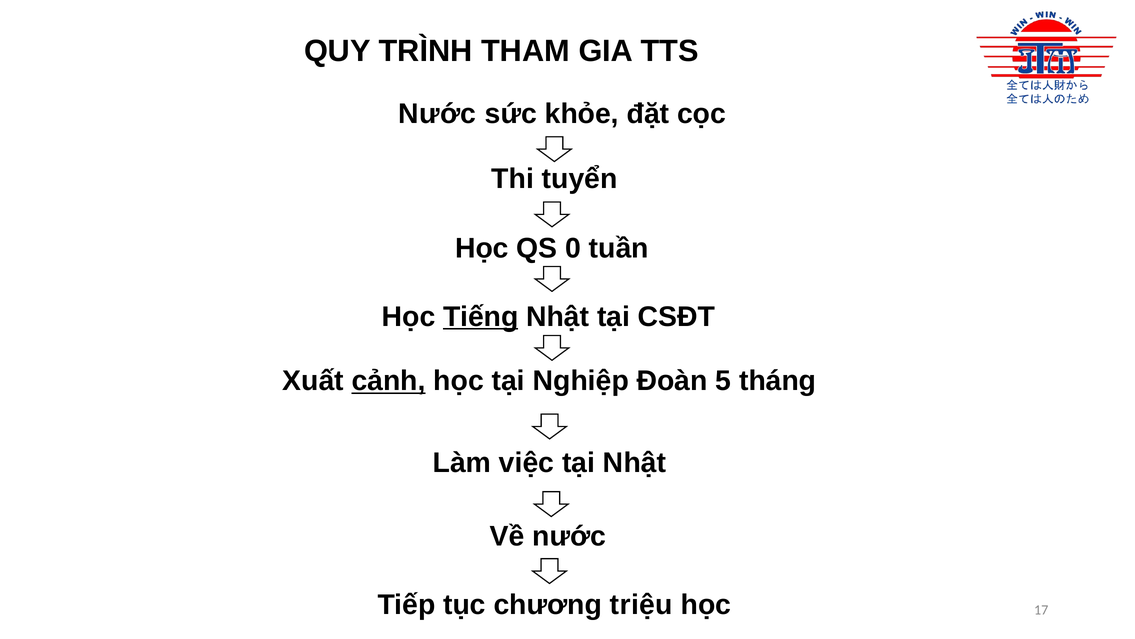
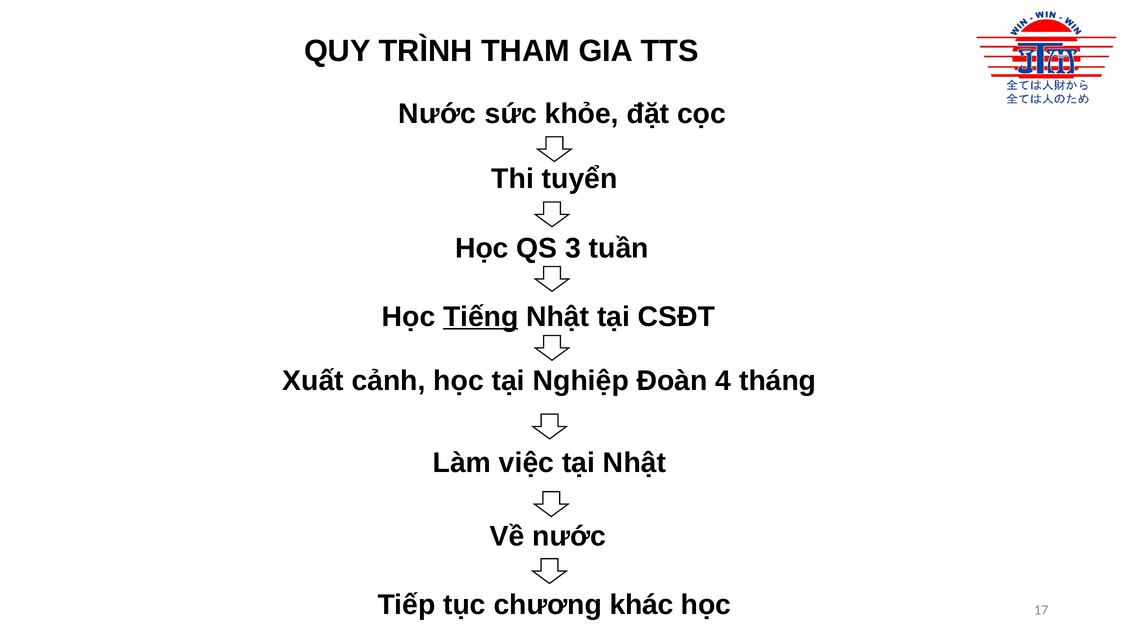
0: 0 -> 3
cảnh underline: present -> none
5: 5 -> 4
triệu: triệu -> khác
